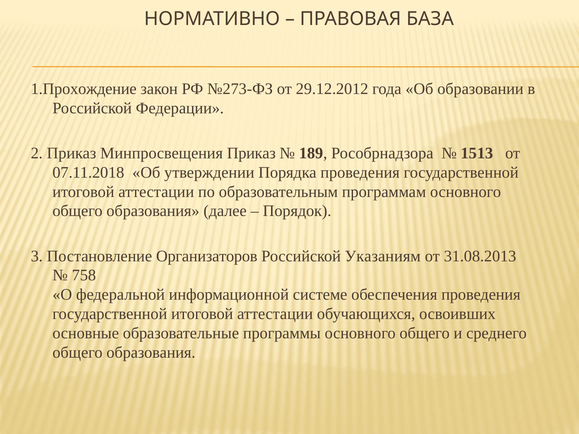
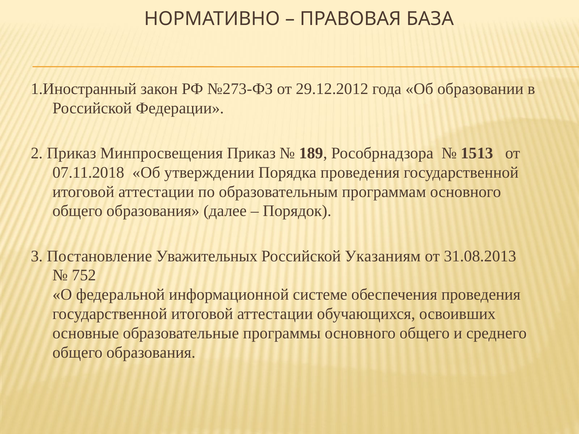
1.Прохождение: 1.Прохождение -> 1.Иностранный
Организаторов: Организаторов -> Уважительных
758: 758 -> 752
